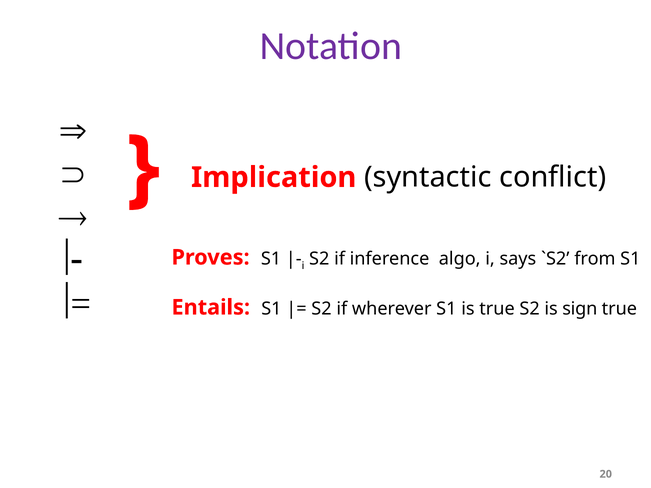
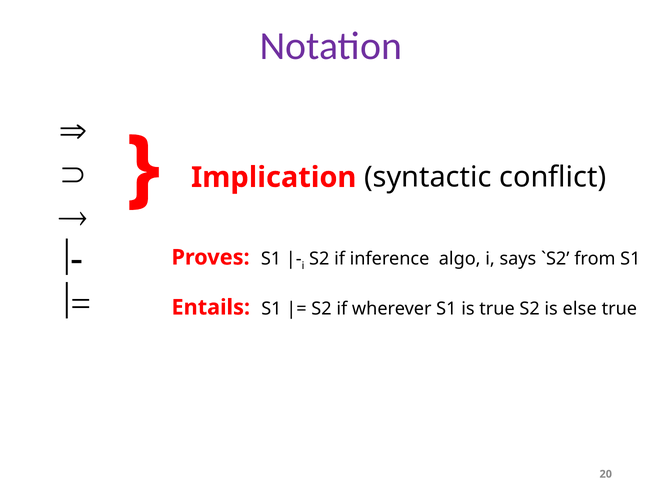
sign: sign -> else
